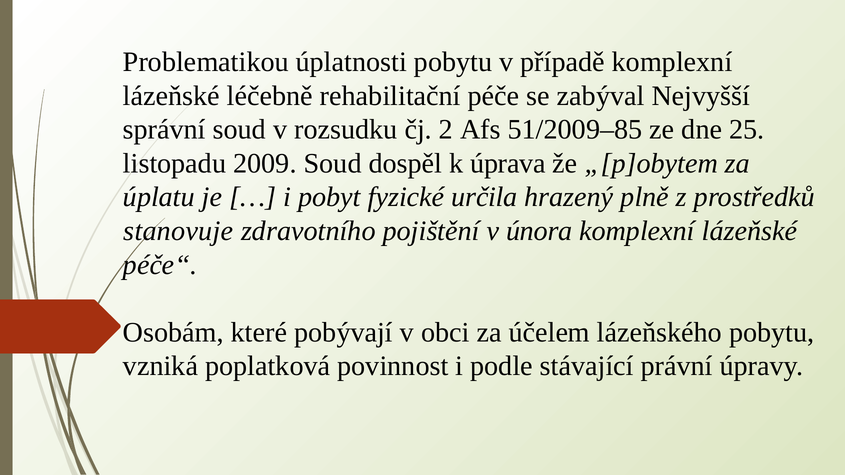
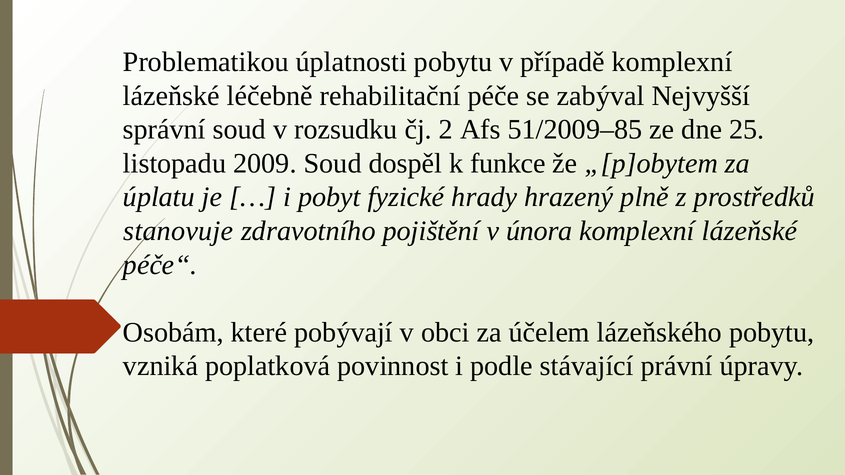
úprava: úprava -> funkce
určila: určila -> hrady
